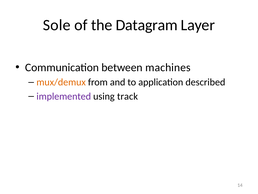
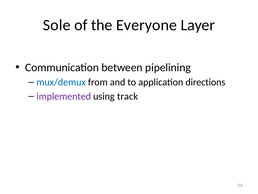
Datagram: Datagram -> Everyone
machines: machines -> pipelining
mux/demux colour: orange -> blue
described: described -> directions
